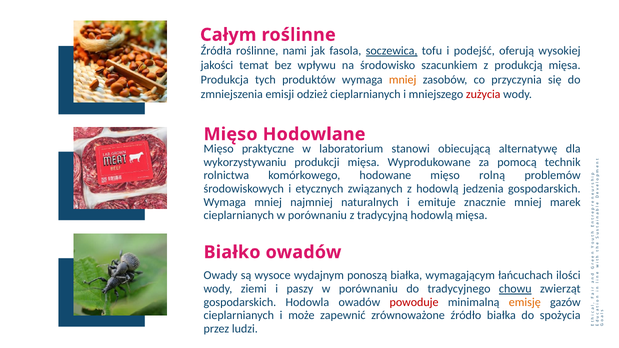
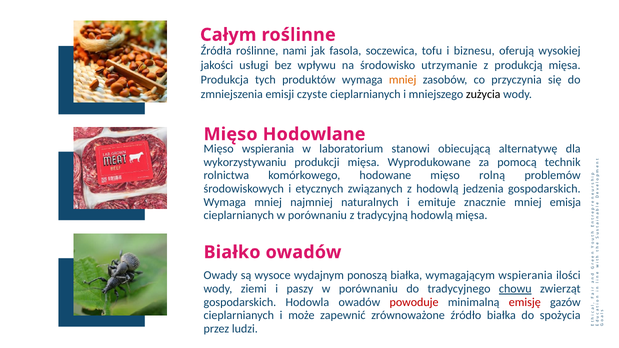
soczewica underline: present -> none
podejść: podejść -> biznesu
temat: temat -> usługi
szacunkiem: szacunkiem -> utrzymanie
odzież: odzież -> czyste
zużycia colour: red -> black
praktyczne at (268, 149): praktyczne -> wspierania
marek: marek -> emisja
wymagającym łańcuchach: łańcuchach -> wspierania
emisję colour: orange -> red
